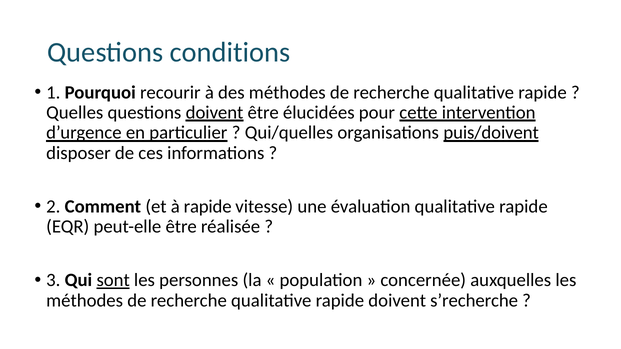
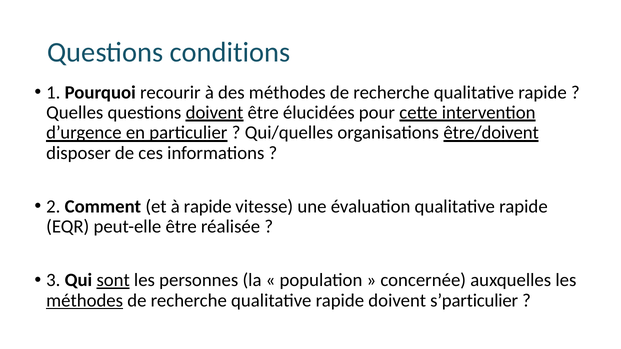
puis/doivent: puis/doivent -> être/doivent
méthodes at (85, 301) underline: none -> present
s’recherche: s’recherche -> s’particulier
